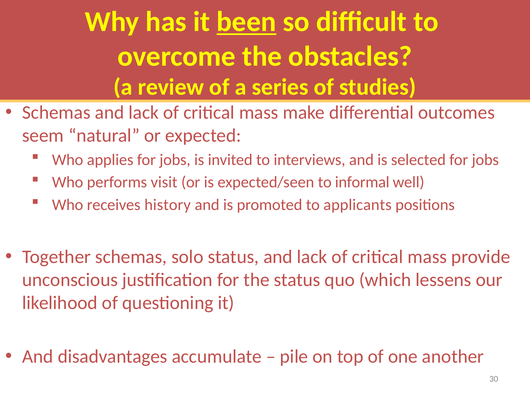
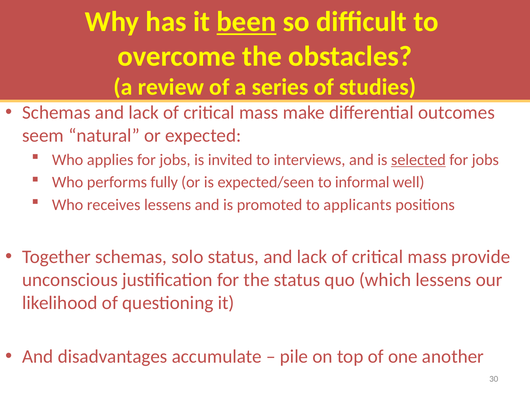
selected underline: none -> present
visit: visit -> fully
receives history: history -> lessens
